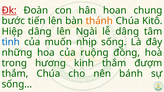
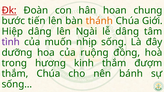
Kitô: Kitô -> Giới
tình colour: blue -> purple
những: những -> dưỡng
